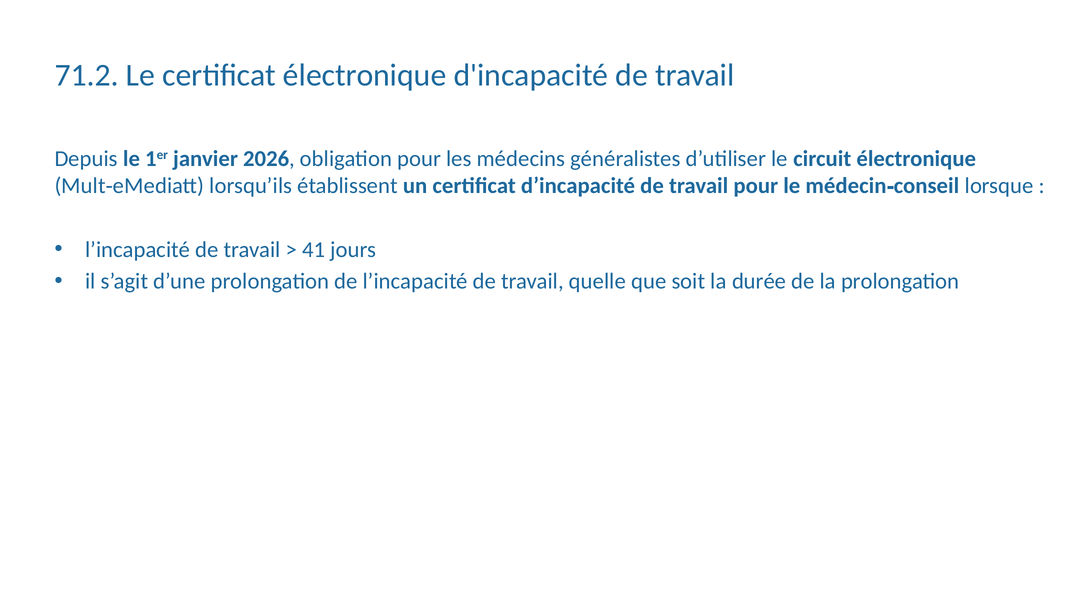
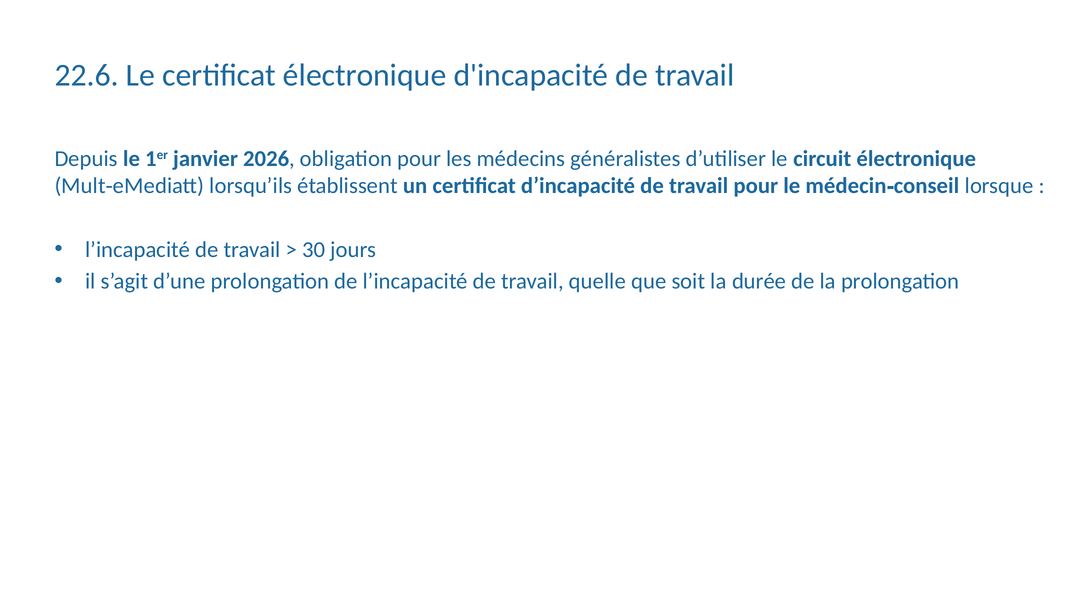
71.2: 71.2 -> 22.6
41: 41 -> 30
